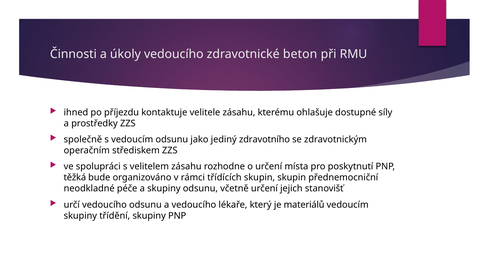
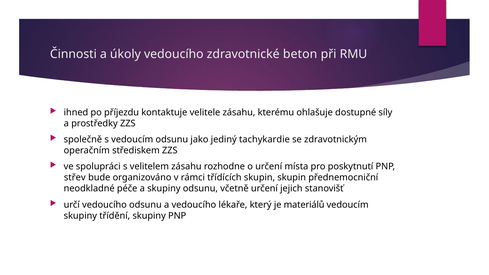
zdravotního: zdravotního -> tachykardie
těžká: těžká -> střev
